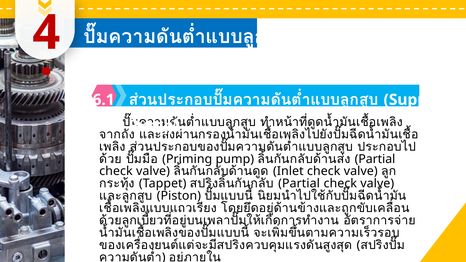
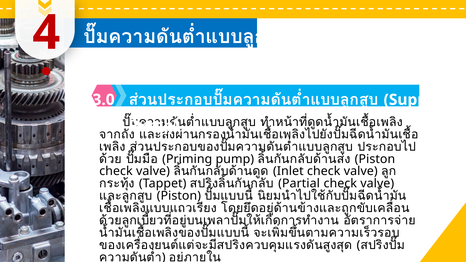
6.1: 6.1 -> 3.0
Partial at (375, 159): Partial -> Piston
